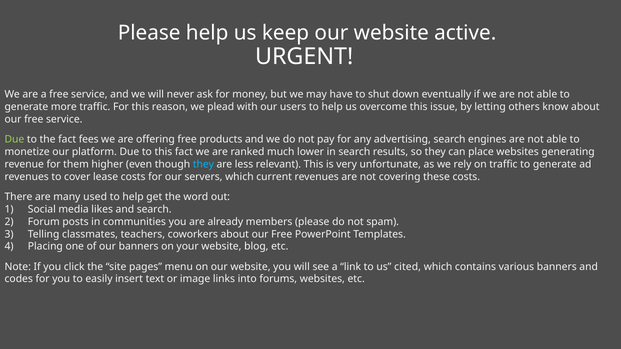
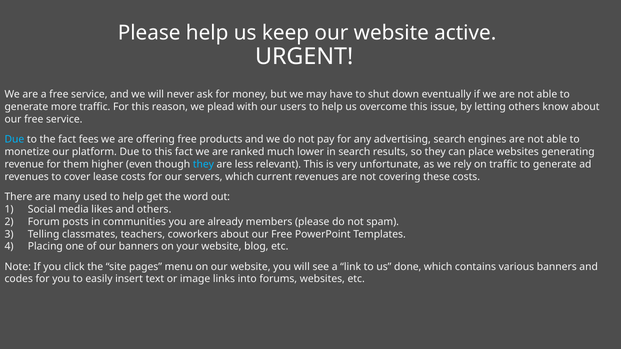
Due at (14, 140) colour: light green -> light blue
and search: search -> others
cited: cited -> done
